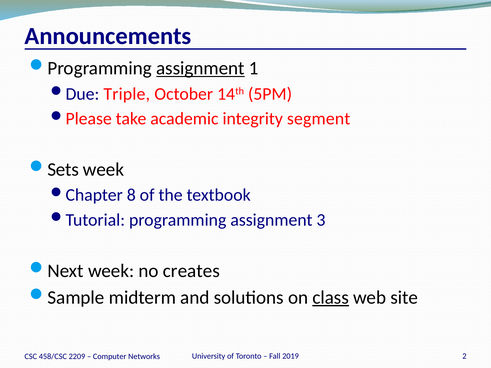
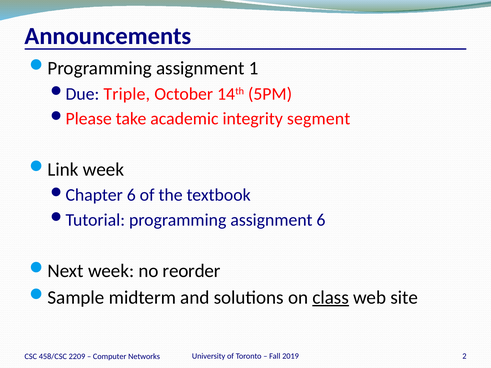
assignment at (200, 68) underline: present -> none
Sets: Sets -> Link
8 at (131, 195): 8 -> 6
assignment 3: 3 -> 6
creates: creates -> reorder
